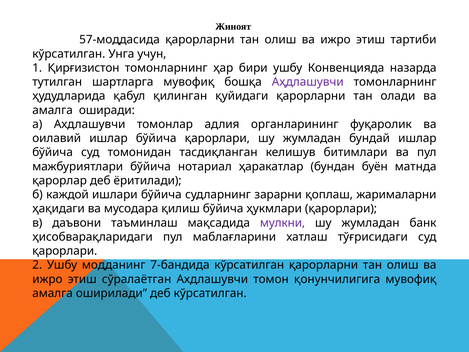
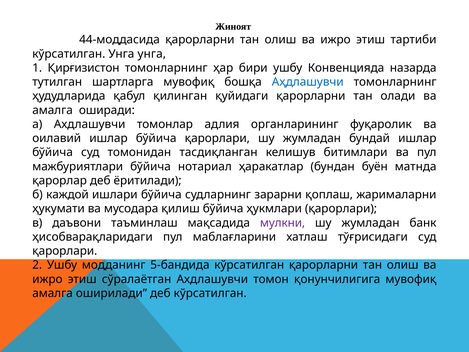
57-моддасида: 57-моддасида -> 44-моддасида
Унга учун: учун -> унга
Аҳдлашувчи colour: purple -> blue
ҳақидаги: ҳақидаги -> ҳукумати
7-бандида: 7-бандида -> 5-бандида
